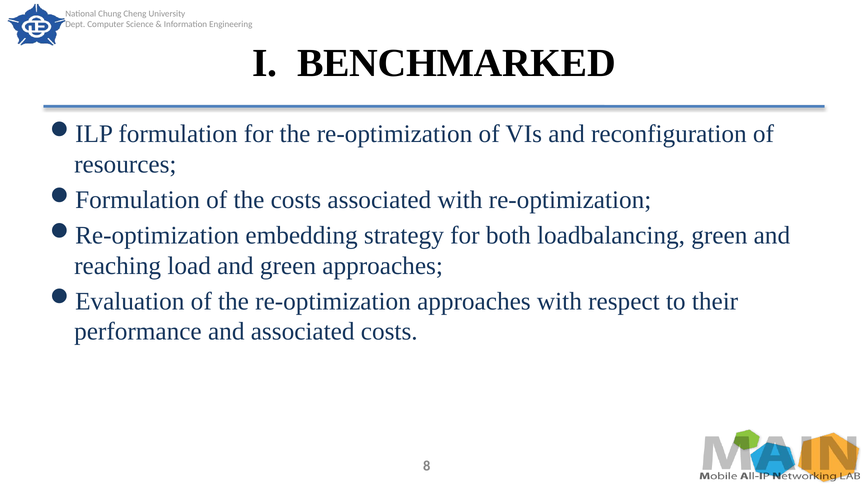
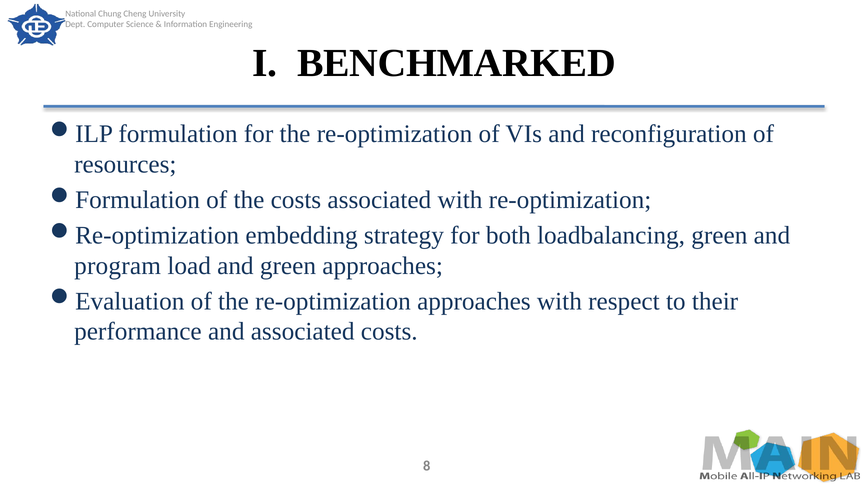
reaching: reaching -> program
